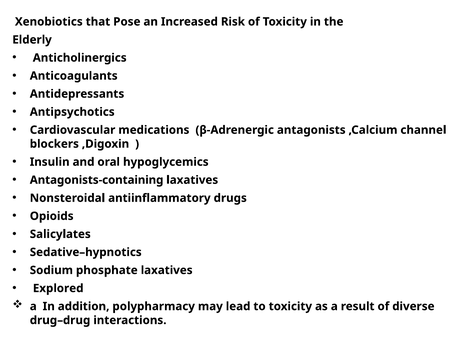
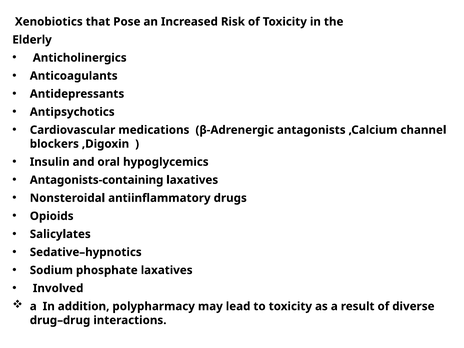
Explored: Explored -> Involved
